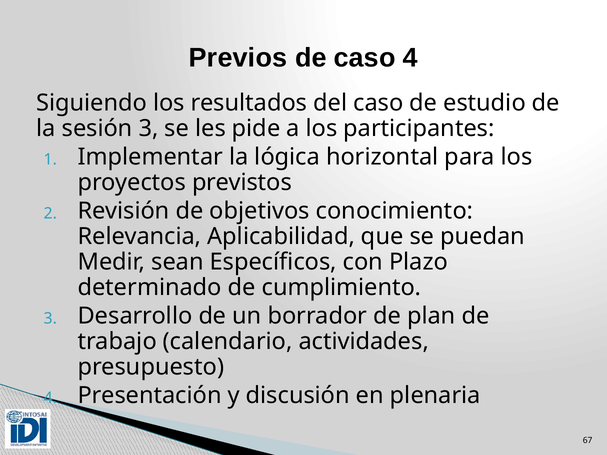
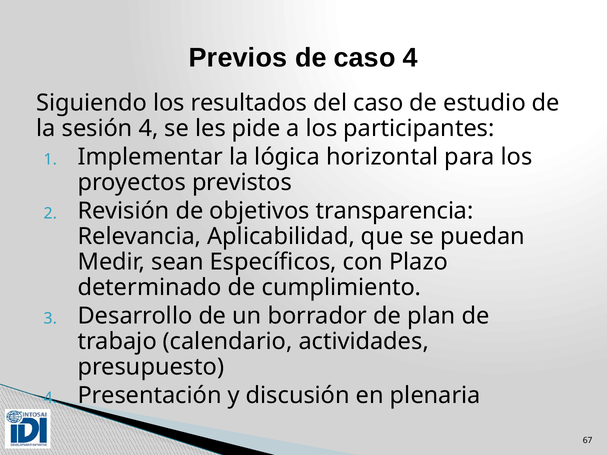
sesión 3: 3 -> 4
conocimiento: conocimiento -> transparencia
